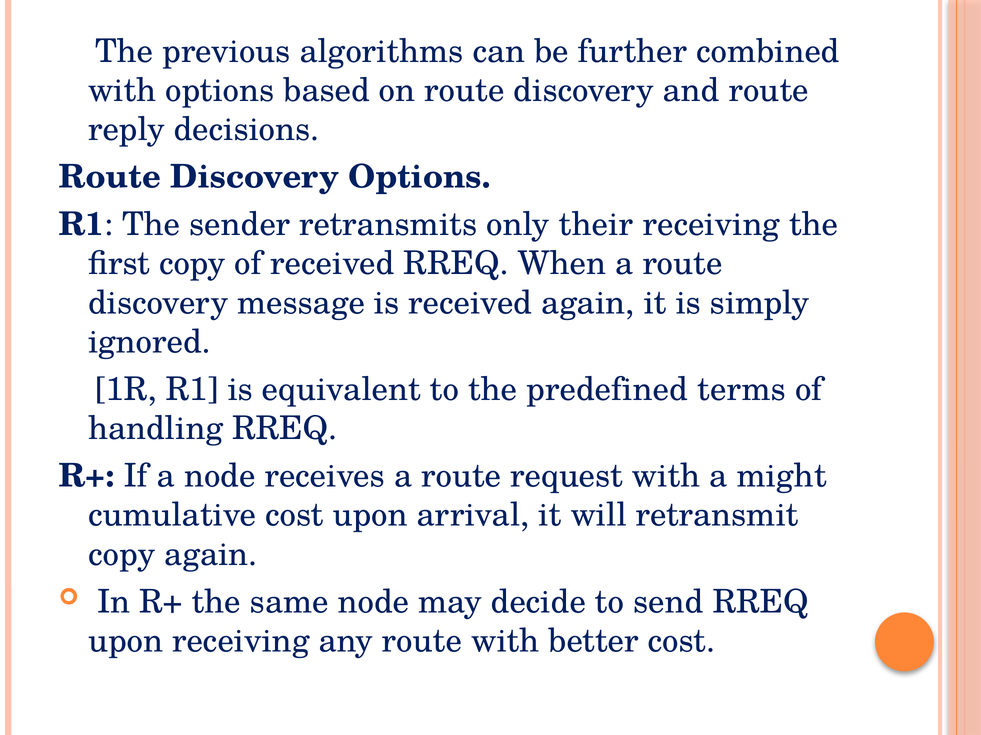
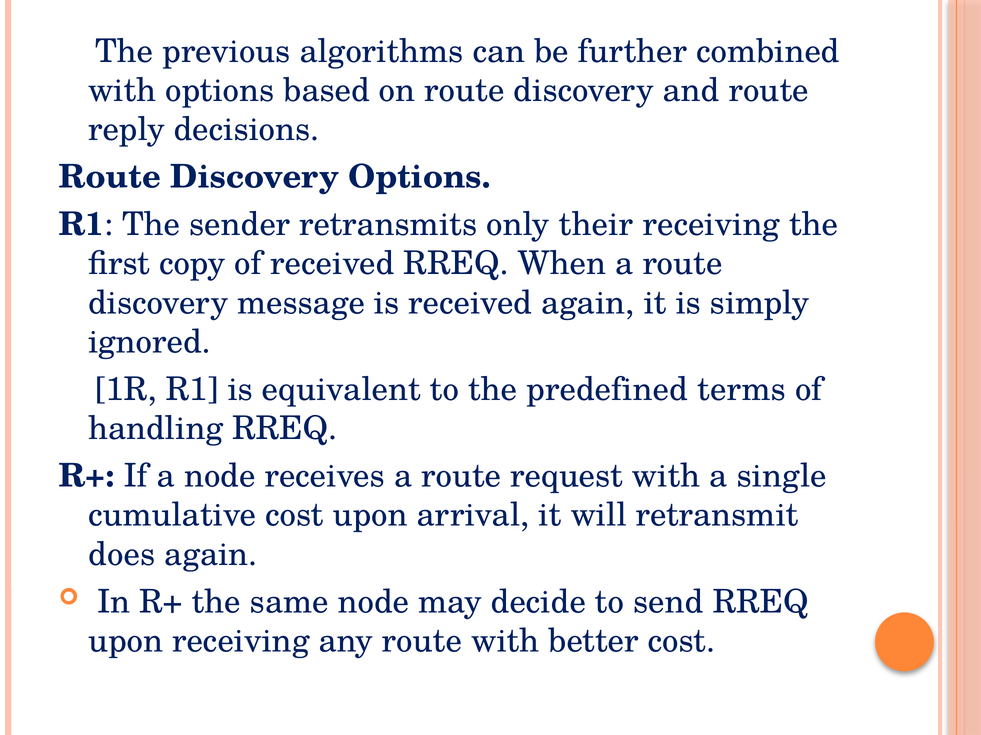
might: might -> single
copy at (122, 555): copy -> does
